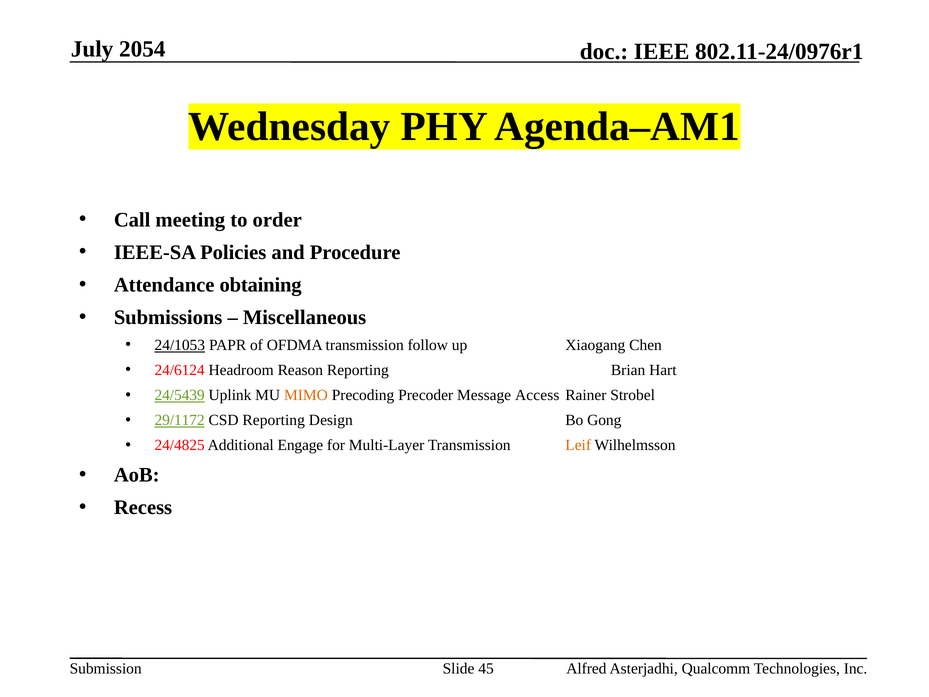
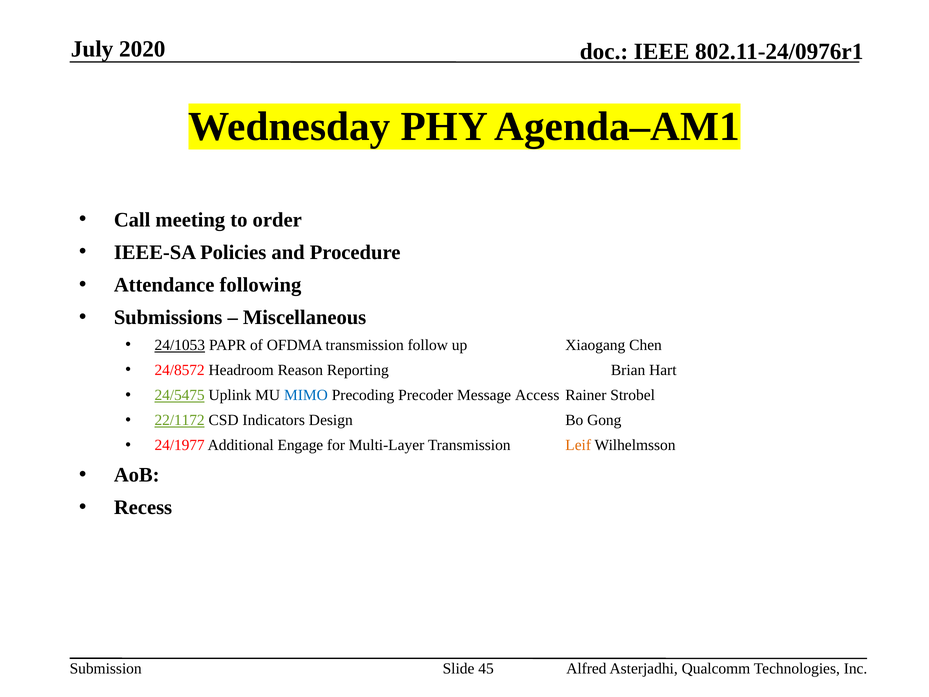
2054: 2054 -> 2020
obtaining: obtaining -> following
24/6124: 24/6124 -> 24/8572
24/5439: 24/5439 -> 24/5475
MIMO colour: orange -> blue
29/1172: 29/1172 -> 22/1172
CSD Reporting: Reporting -> Indicators
24/4825: 24/4825 -> 24/1977
